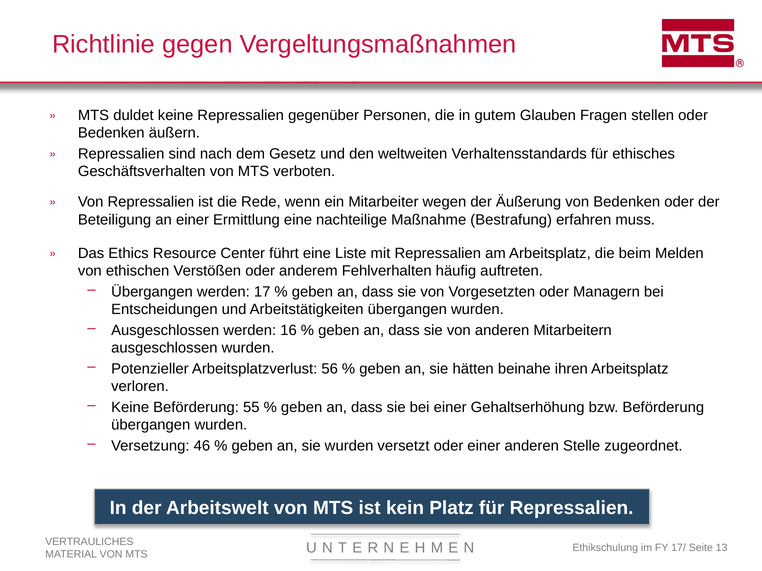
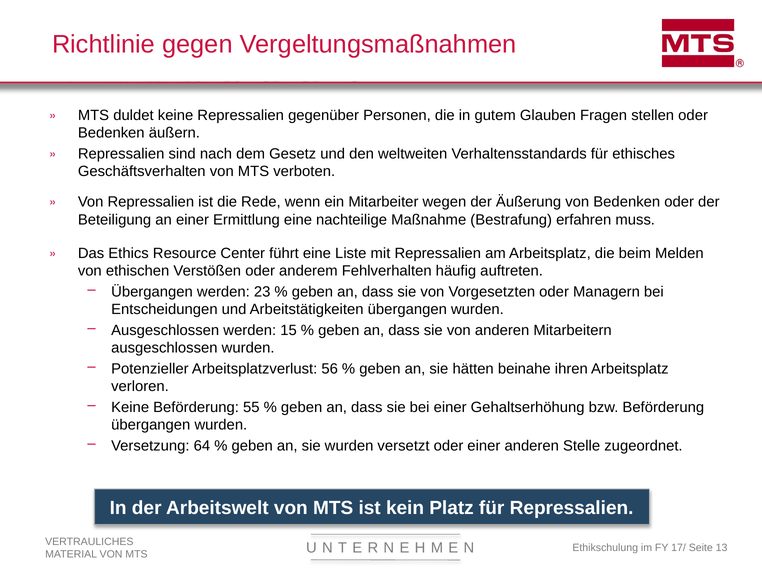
17: 17 -> 23
16: 16 -> 15
46: 46 -> 64
